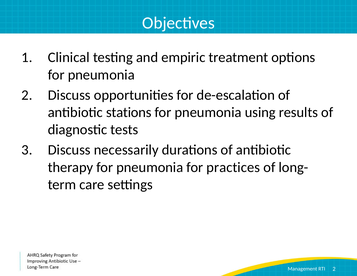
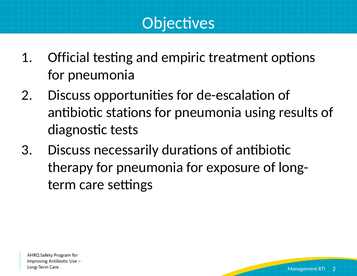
Clinical: Clinical -> Official
practices: practices -> exposure
